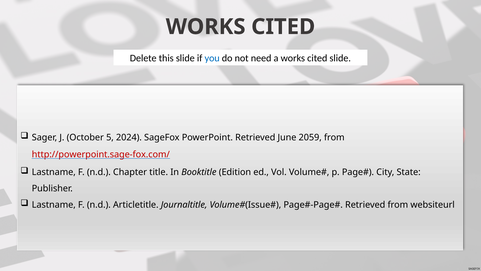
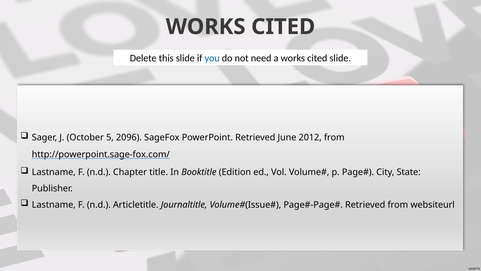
2024: 2024 -> 2096
2059: 2059 -> 2012
http://powerpoint.sage-fox.com/ colour: red -> black
